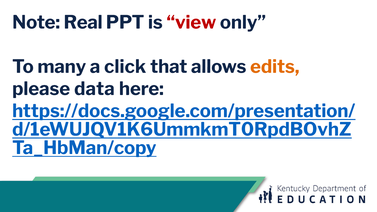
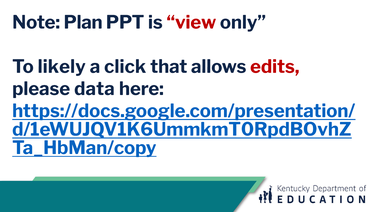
Real: Real -> Plan
many: many -> likely
edits colour: orange -> red
